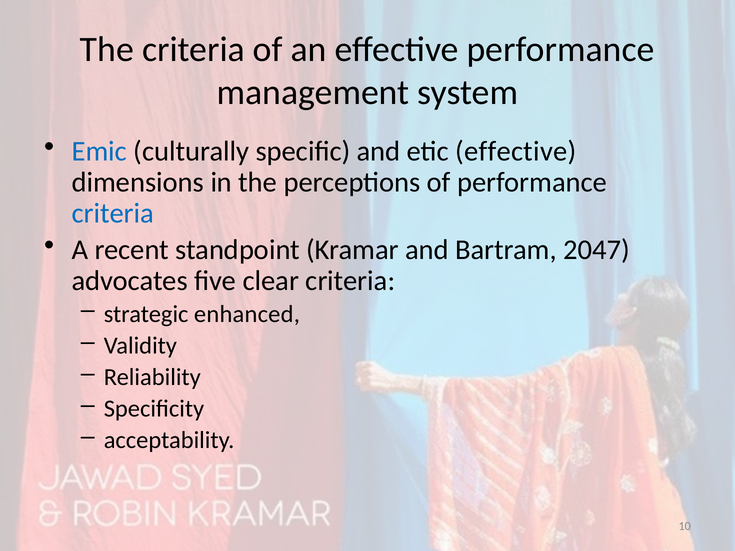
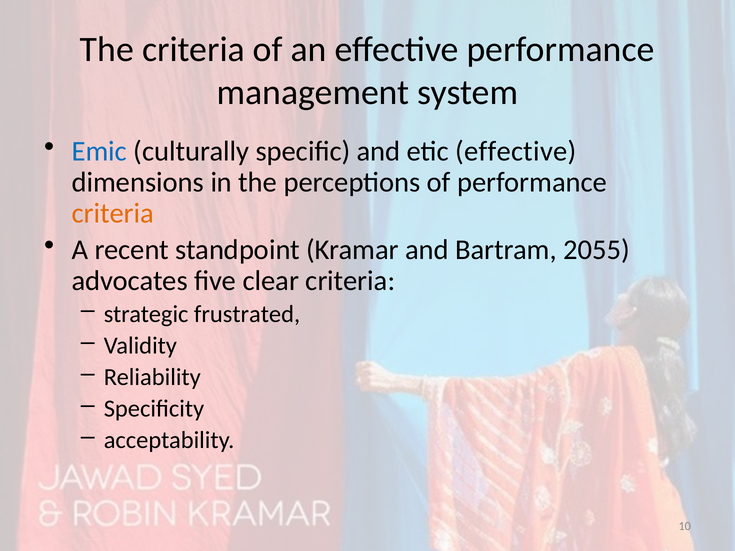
criteria at (113, 213) colour: blue -> orange
2047: 2047 -> 2055
enhanced: enhanced -> frustrated
